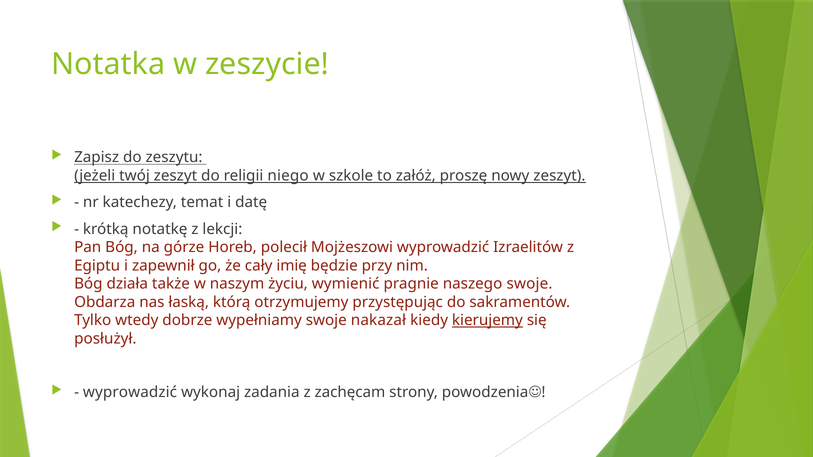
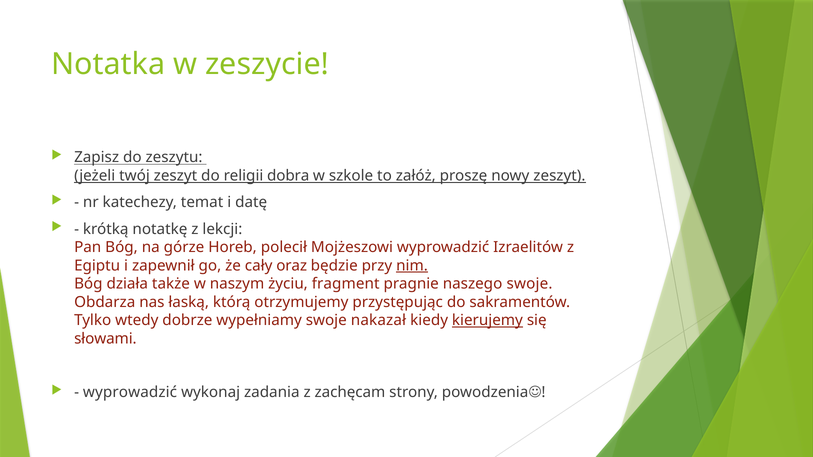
niego: niego -> dobra
imię: imię -> oraz
nim underline: none -> present
wymienić: wymienić -> fragment
posłużył: posłużył -> słowami
